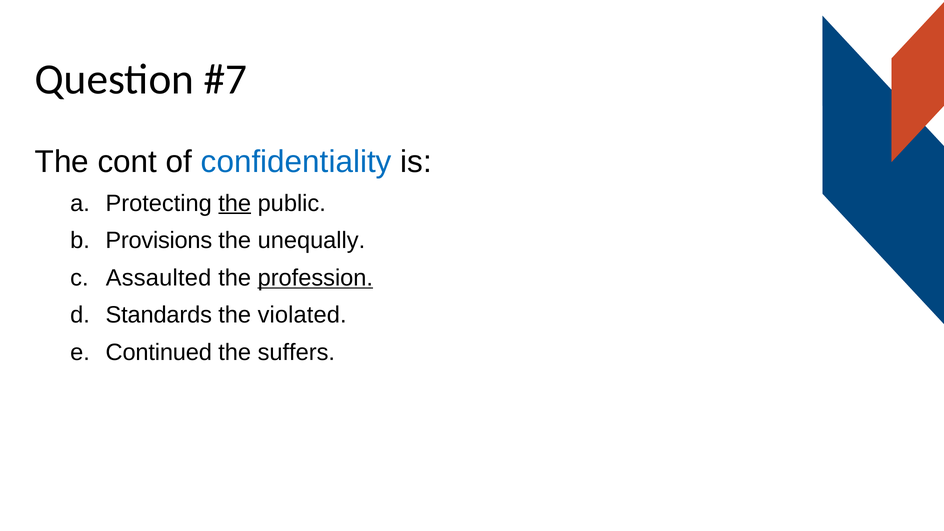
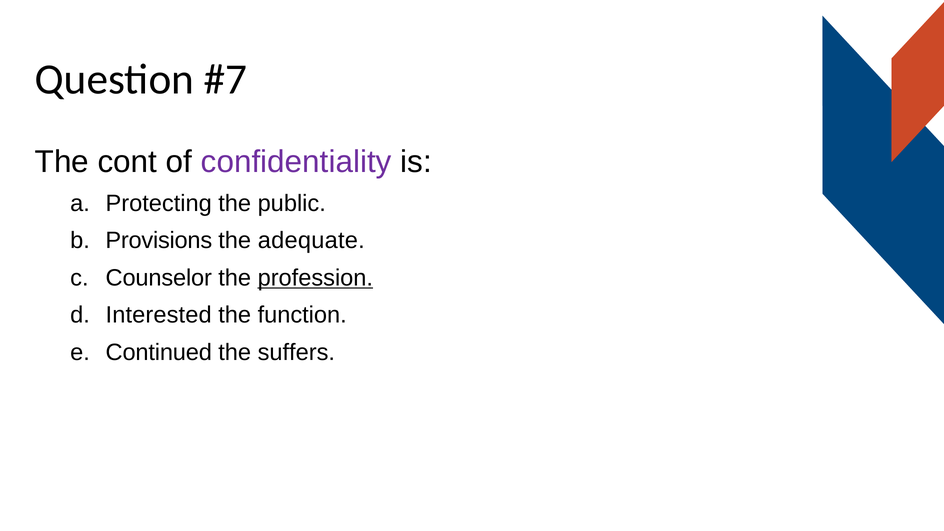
confidentiality colour: blue -> purple
the at (235, 203) underline: present -> none
unequally: unequally -> adequate
Assaulted: Assaulted -> Counselor
Standards: Standards -> Interested
violated: violated -> function
